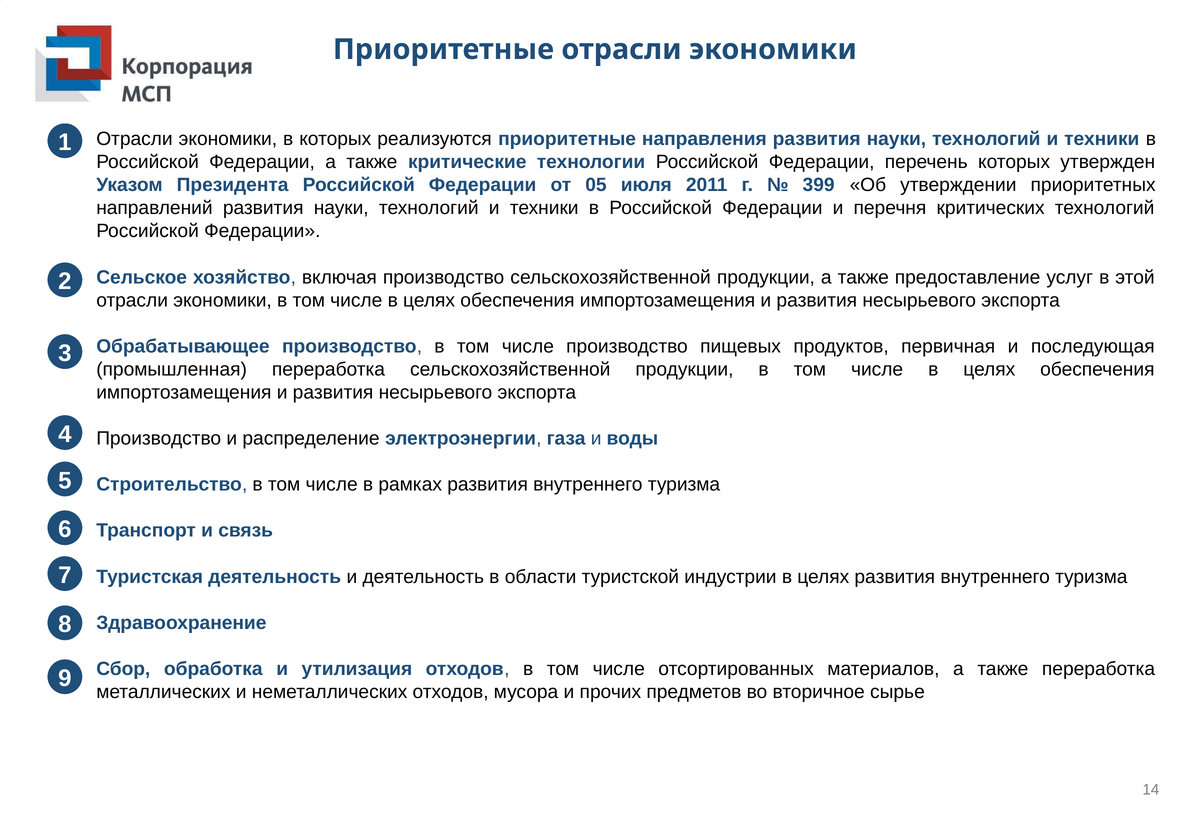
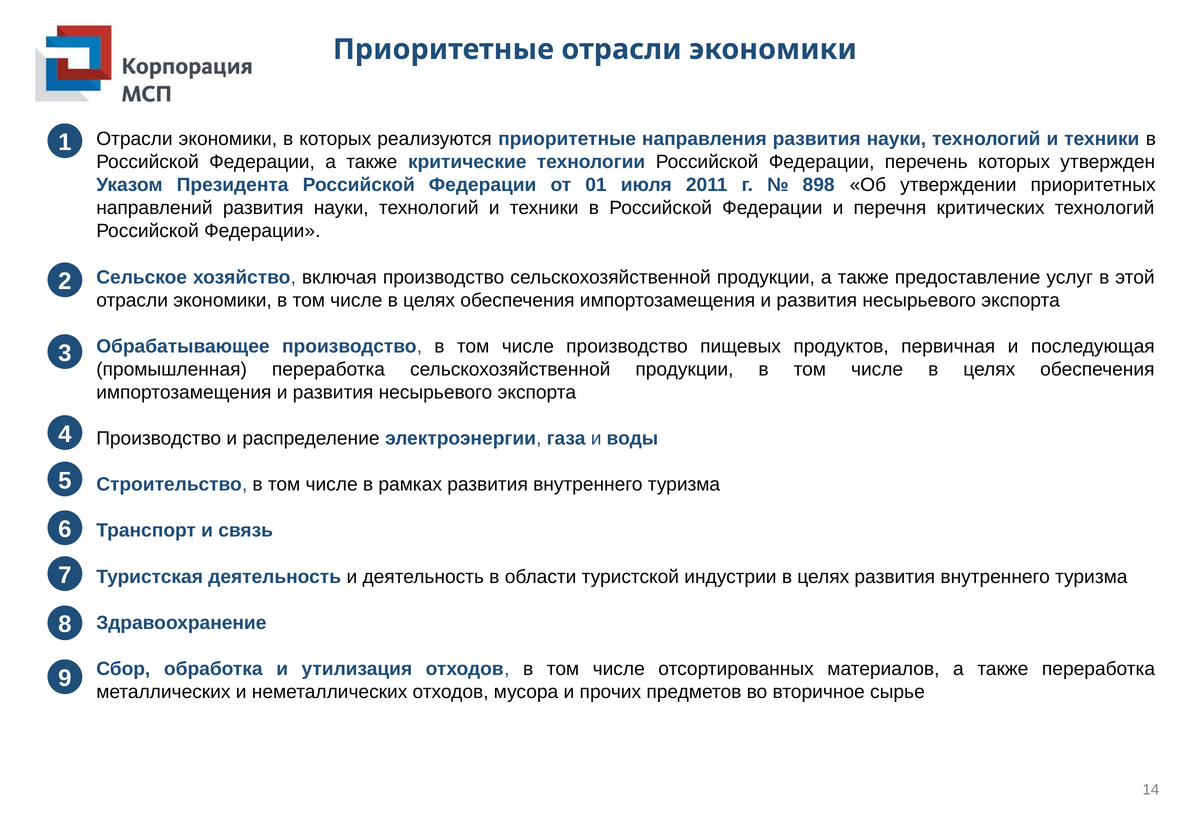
05: 05 -> 01
399: 399 -> 898
